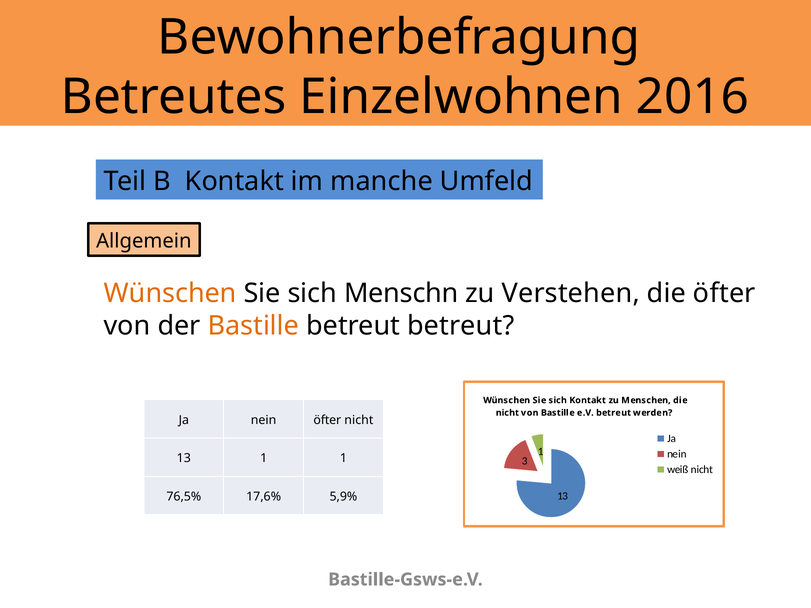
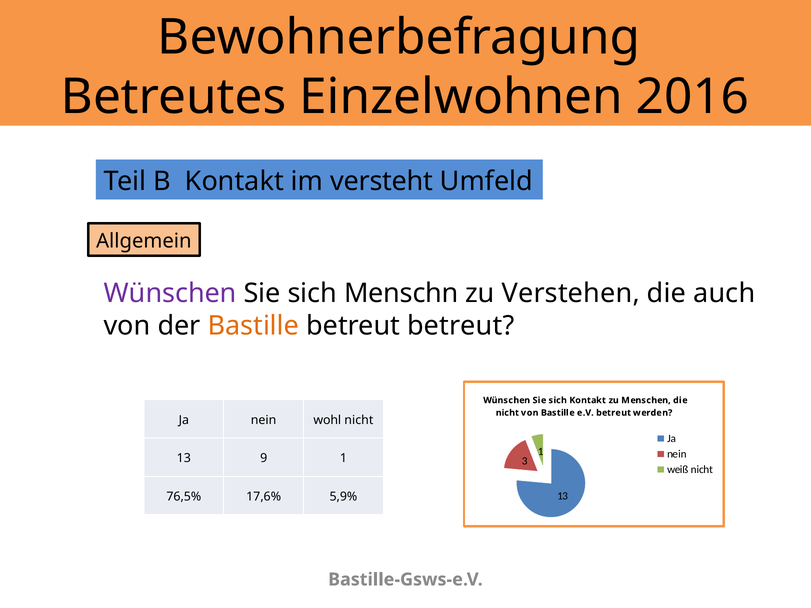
manche: manche -> versteht
Wünschen at (170, 293) colour: orange -> purple
die öfter: öfter -> auch
nein öfter: öfter -> wohl
13 1: 1 -> 9
